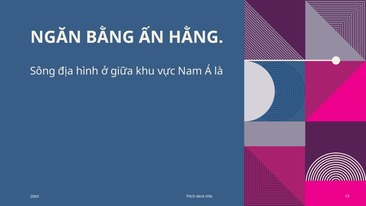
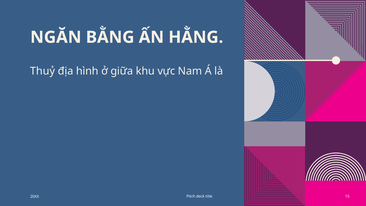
Sông: Sông -> Thuỷ
